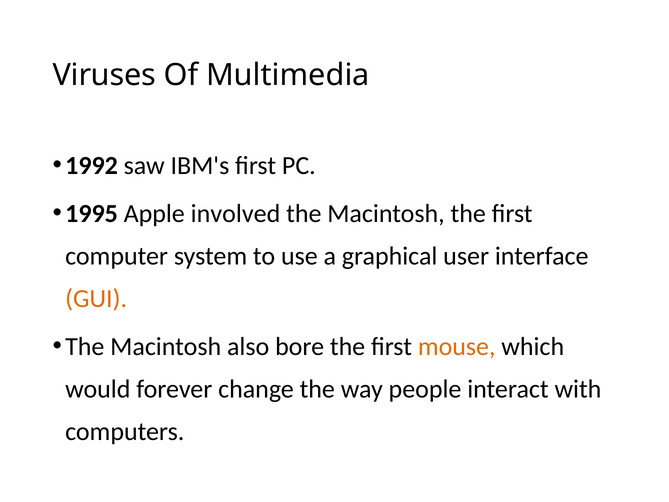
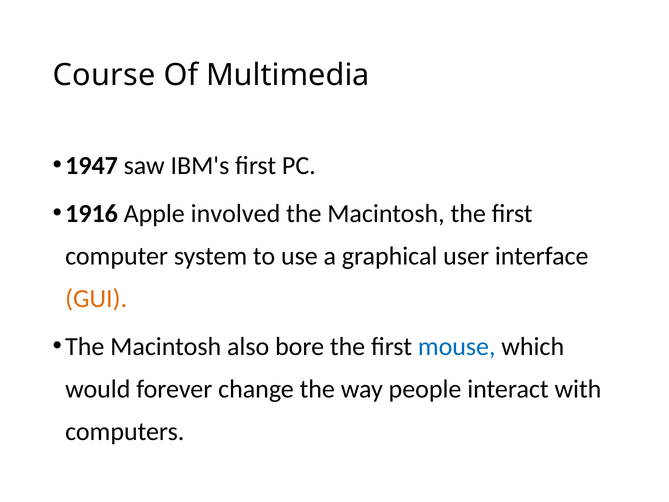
Viruses: Viruses -> Course
1992: 1992 -> 1947
1995: 1995 -> 1916
mouse colour: orange -> blue
